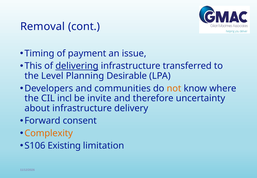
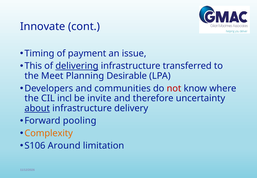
Removal: Removal -> Innovate
Level: Level -> Meet
not colour: orange -> red
about underline: none -> present
consent: consent -> pooling
Existing: Existing -> Around
